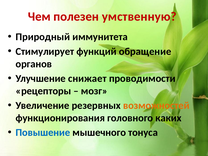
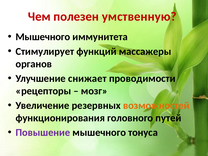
Природный at (43, 37): Природный -> Мышечного
обращение: обращение -> массажеры
каких: каких -> путей
Повышение colour: blue -> purple
